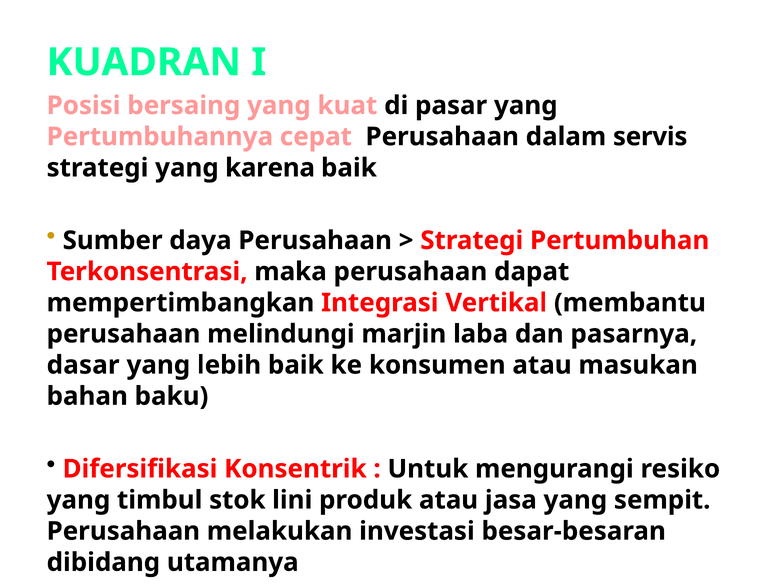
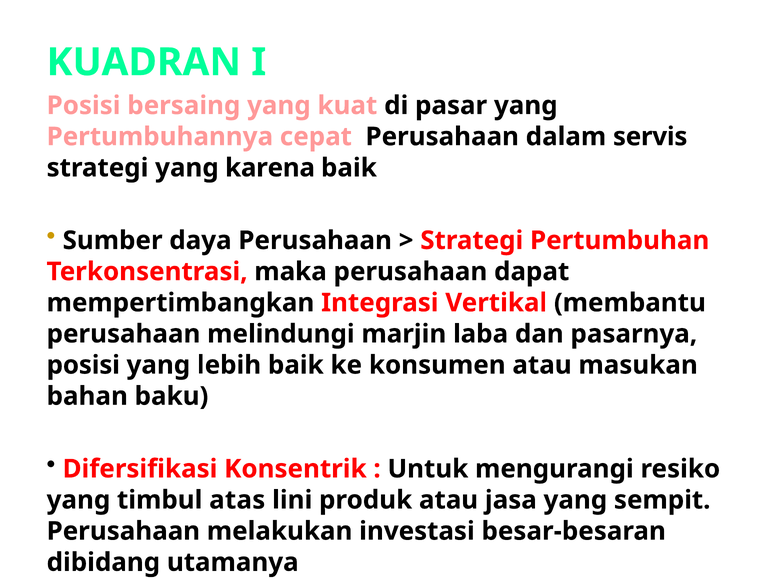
dasar at (83, 365): dasar -> posisi
stok: stok -> atas
